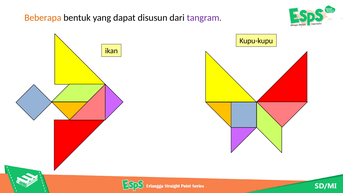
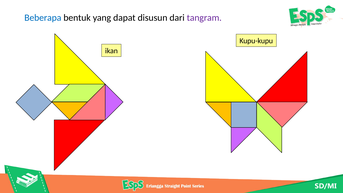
Beberapa colour: orange -> blue
